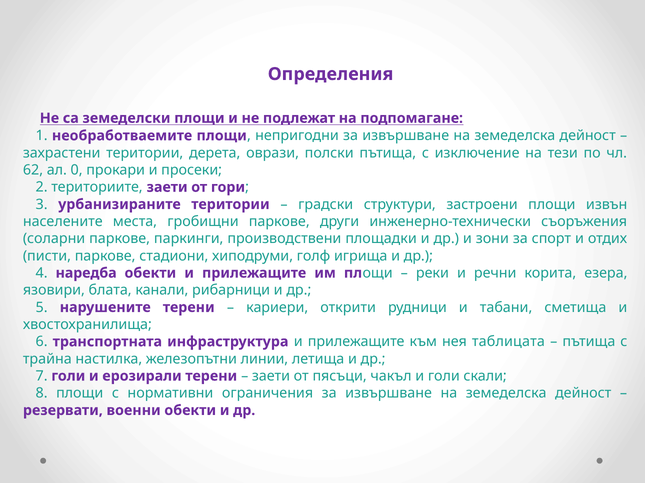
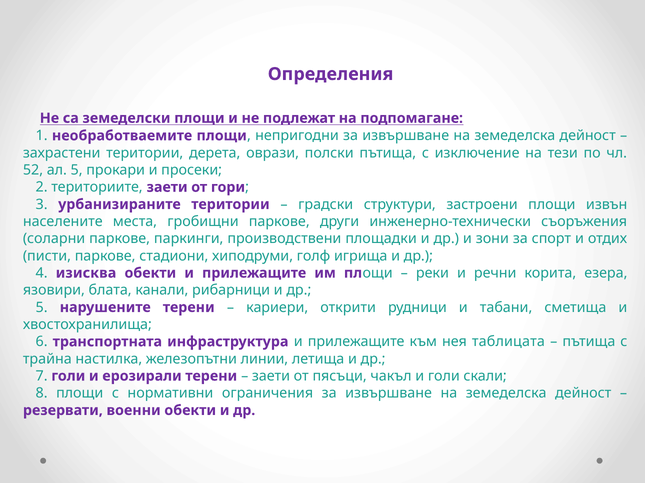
62: 62 -> 52
ал 0: 0 -> 5
наредба: наредба -> изисква
